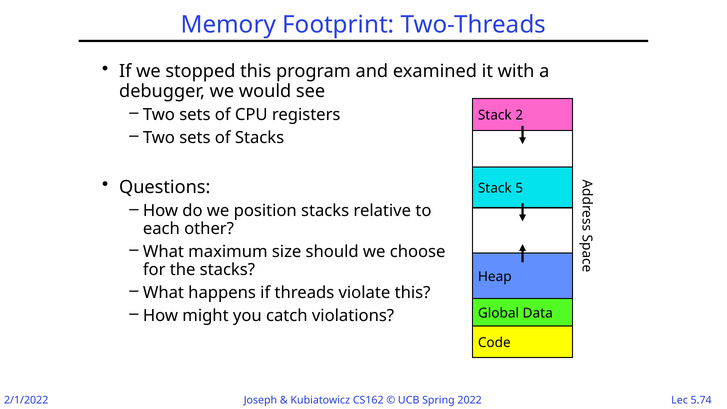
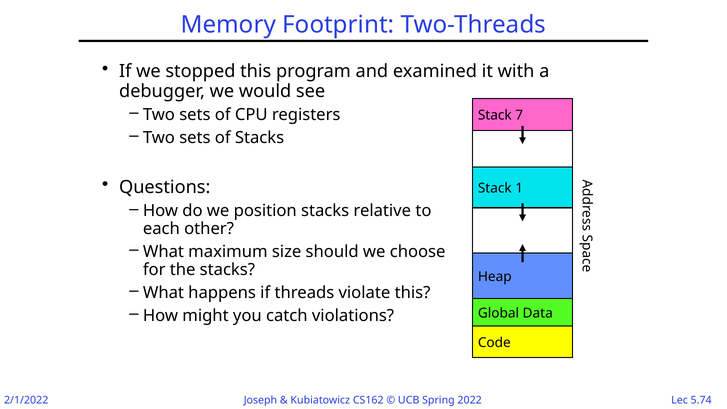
2: 2 -> 7
5: 5 -> 1
